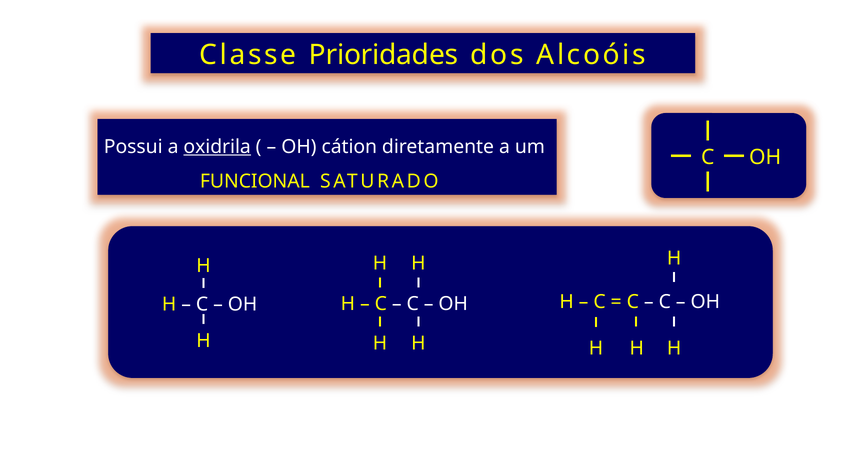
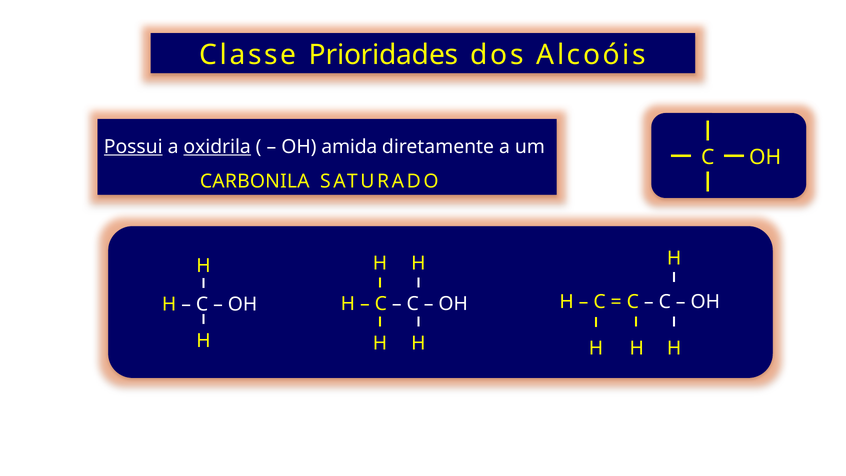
Possui underline: none -> present
cátion: cátion -> amida
FUNCIONAL: FUNCIONAL -> CARBONILA
